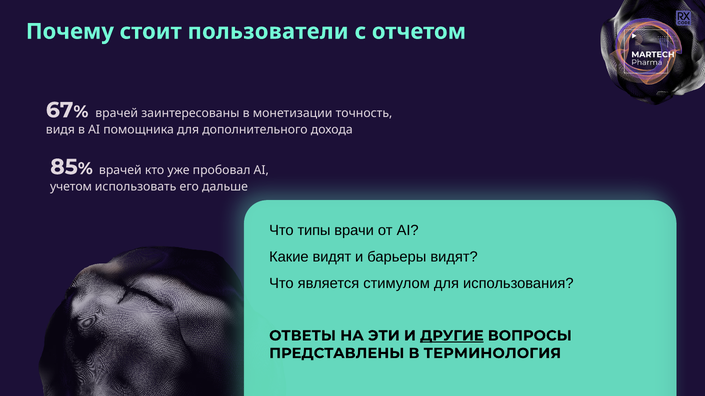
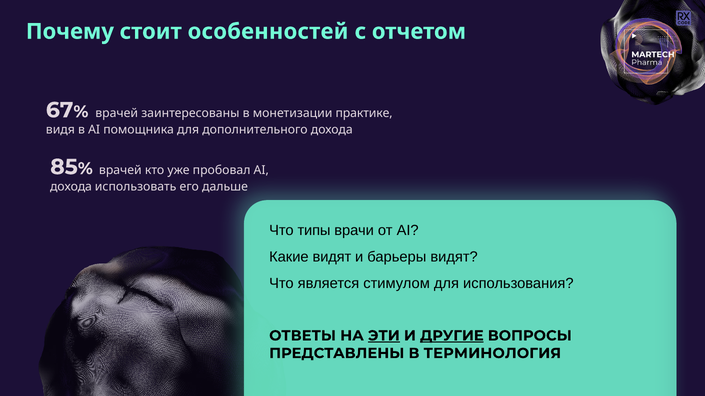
пользователи: пользователи -> особенностей
точность: точность -> практике
учетом at (71, 187): учетом -> дохода
ЭТИ underline: none -> present
